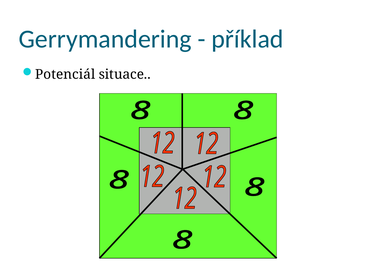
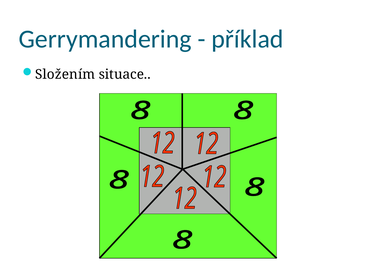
Potenciál: Potenciál -> Složením
